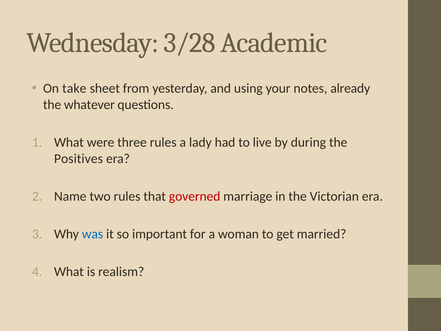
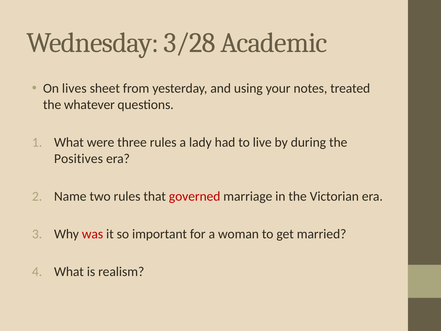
take: take -> lives
already: already -> treated
was colour: blue -> red
